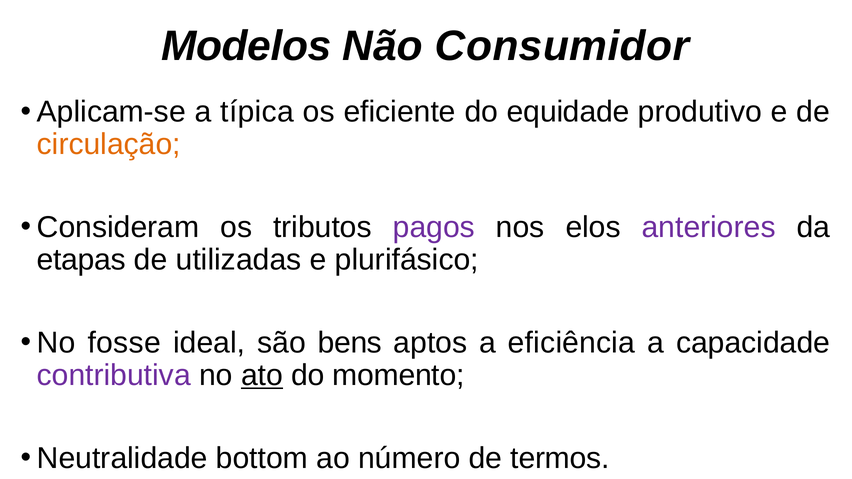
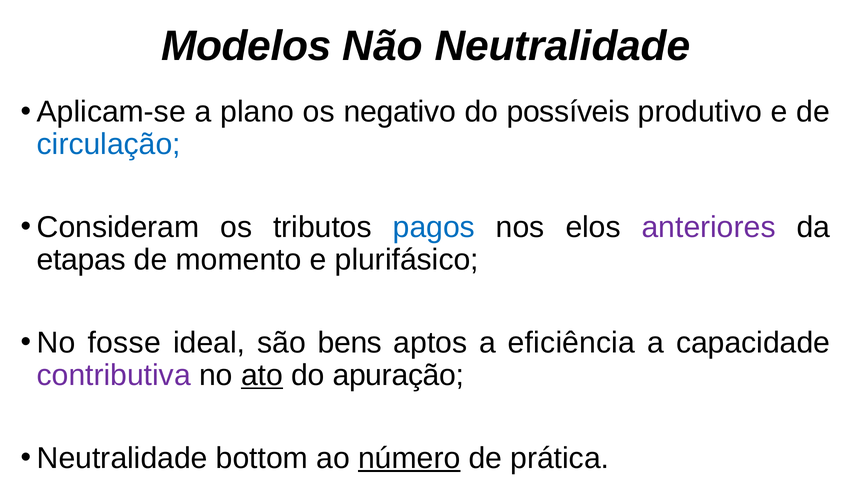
Não Consumidor: Consumidor -> Neutralidade
típica: típica -> plano
eficiente: eficiente -> negativo
equidade: equidade -> possíveis
circulação colour: orange -> blue
pagos colour: purple -> blue
utilizadas: utilizadas -> momento
momento: momento -> apuração
número underline: none -> present
termos: termos -> prática
